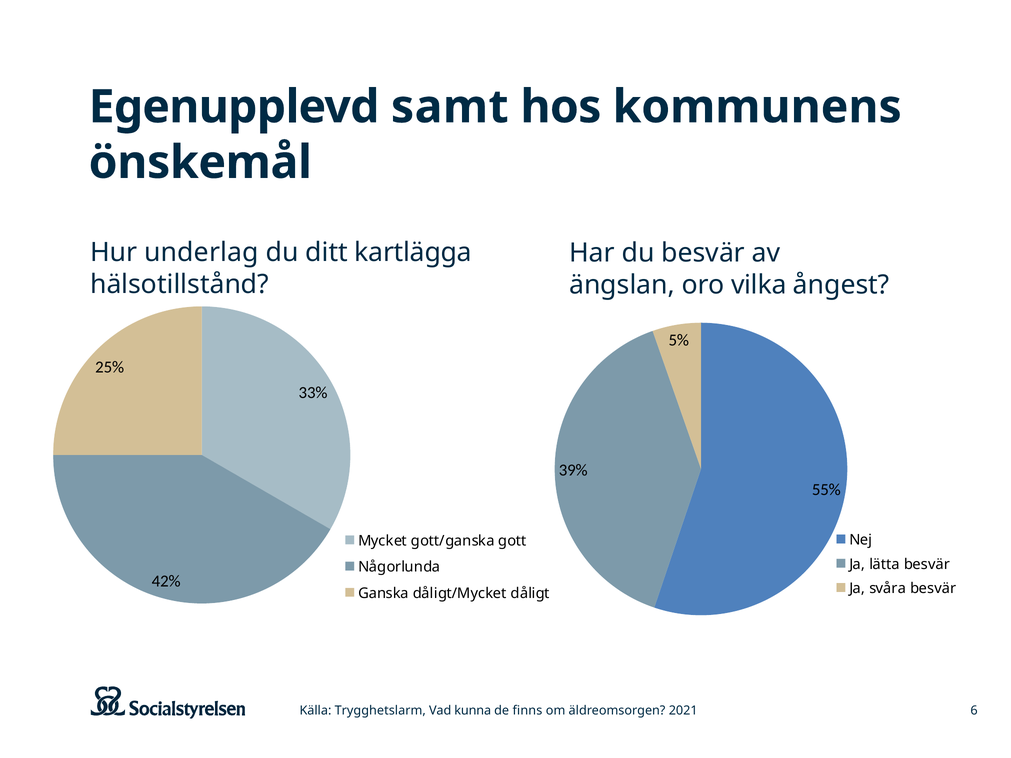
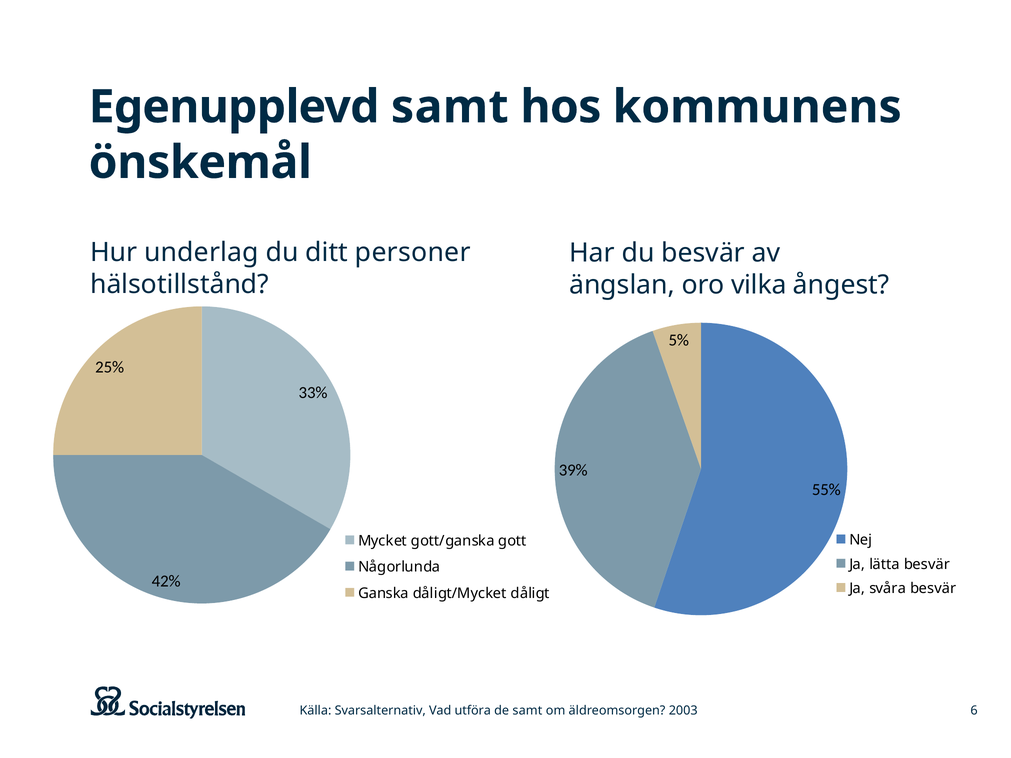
kartlägga: kartlägga -> personer
Trygghetslarm: Trygghetslarm -> Svarsalternativ
kunna: kunna -> utföra
de finns: finns -> samt
2021: 2021 -> 2003
